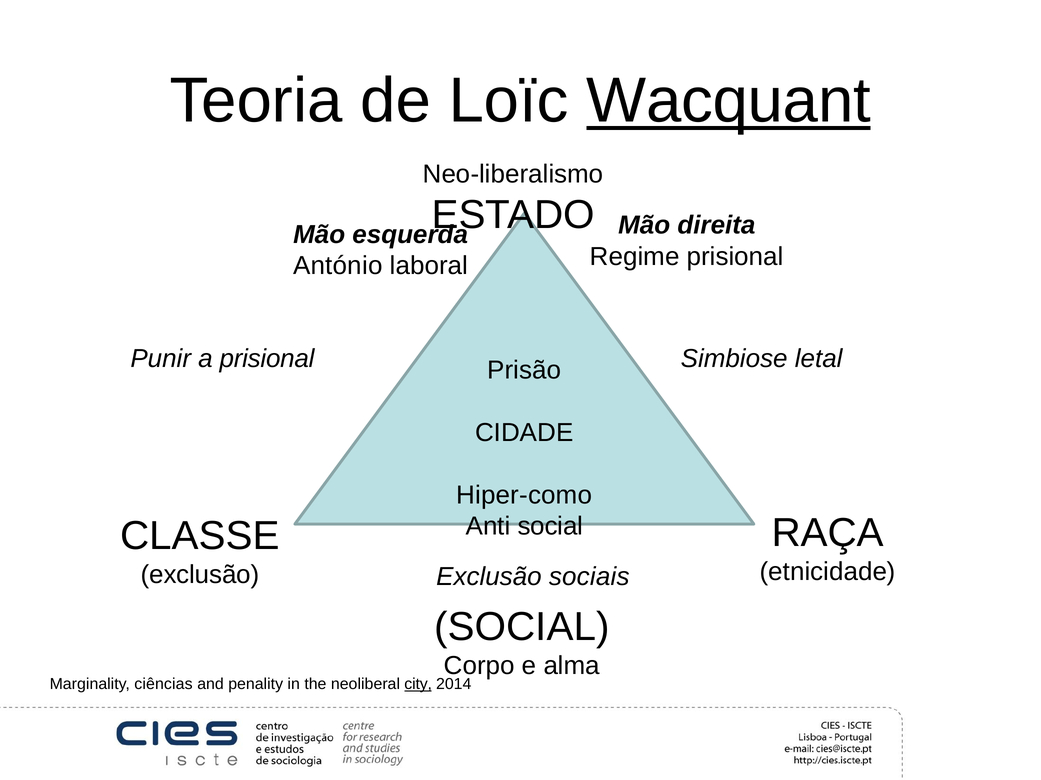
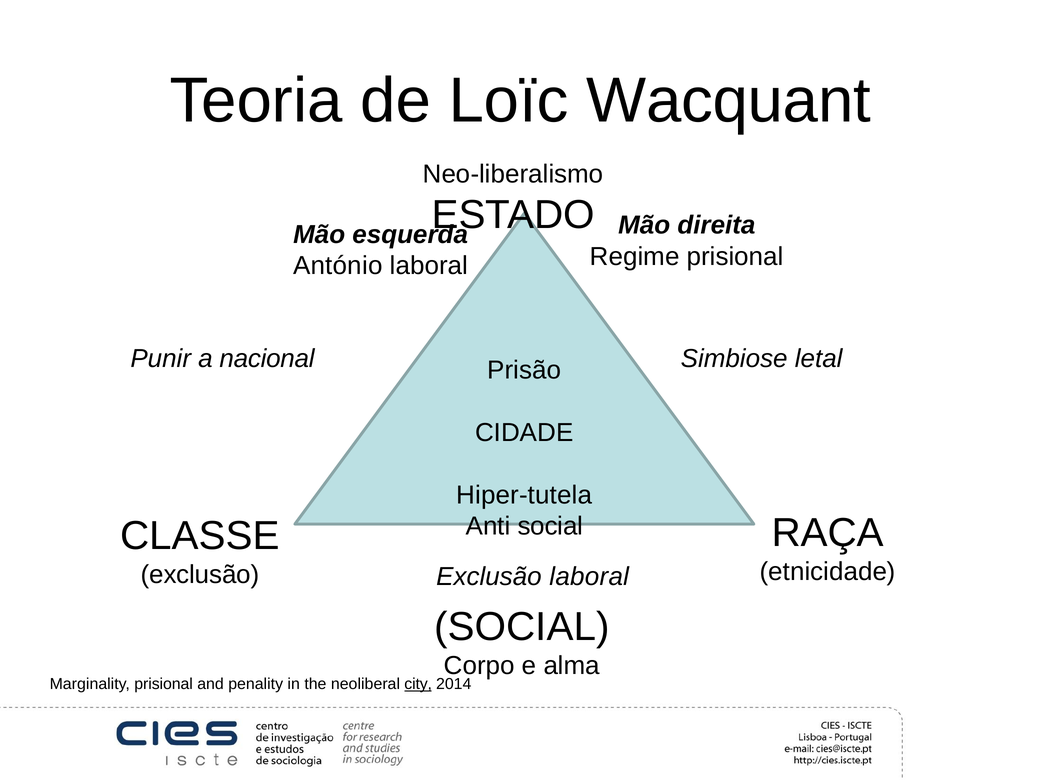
Wacquant underline: present -> none
a prisional: prisional -> nacional
Hiper-como: Hiper-como -> Hiper-tutela
Exclusão sociais: sociais -> laboral
Marginality ciências: ciências -> prisional
